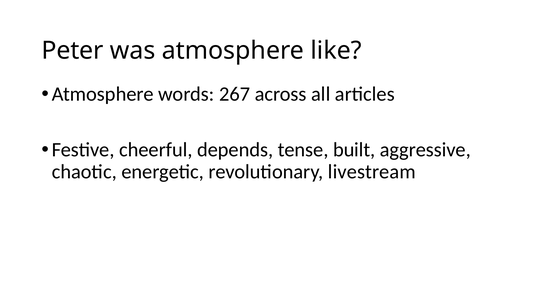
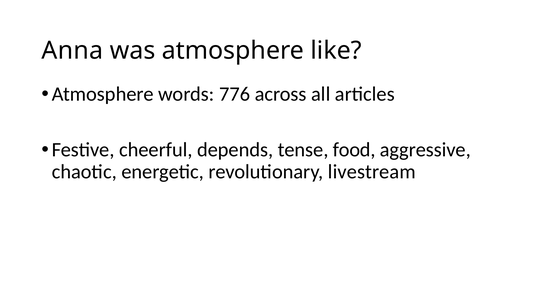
Peter: Peter -> Anna
267: 267 -> 776
built: built -> food
